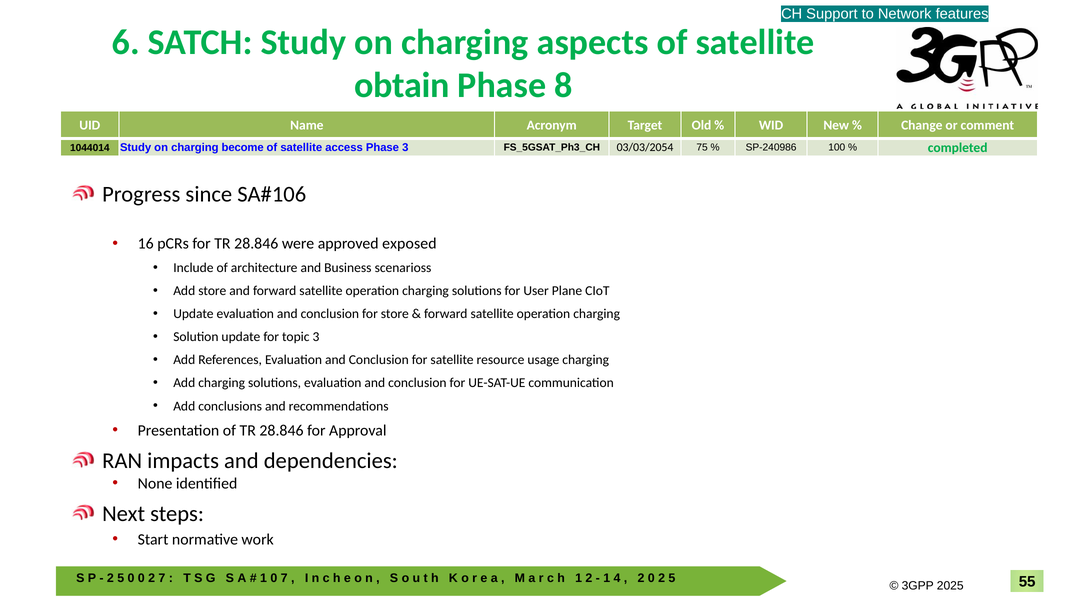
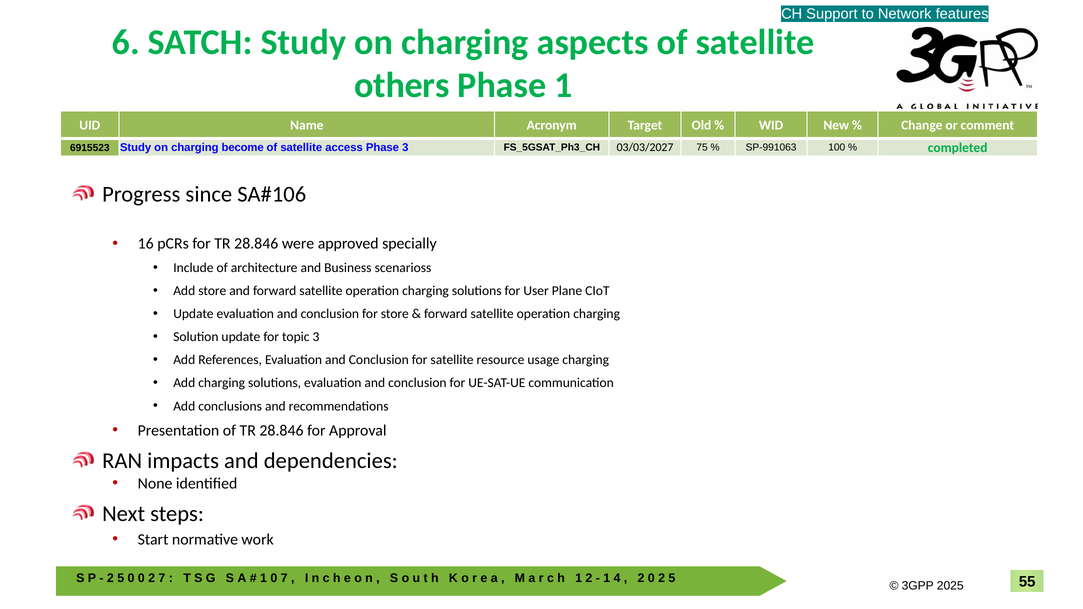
obtain: obtain -> others
Phase 8: 8 -> 1
1044014: 1044014 -> 6915523
03/03/2054: 03/03/2054 -> 03/03/2027
SP-240986: SP-240986 -> SP-991063
exposed: exposed -> specially
